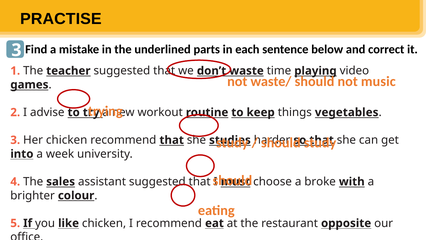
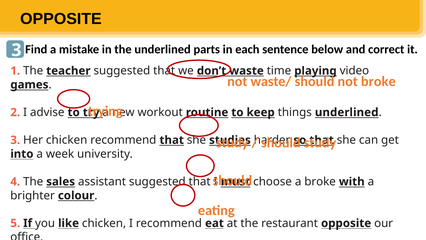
PRACTISE at (61, 19): PRACTISE -> OPPOSITE
not music: music -> broke
things vegetables: vegetables -> underlined
